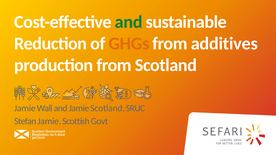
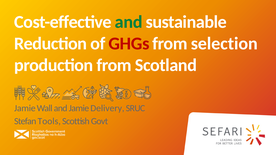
GHGs colour: orange -> red
additives: additives -> selection
Jamie Scotland: Scotland -> Delivery
Stefan Jamie: Jamie -> Tools
